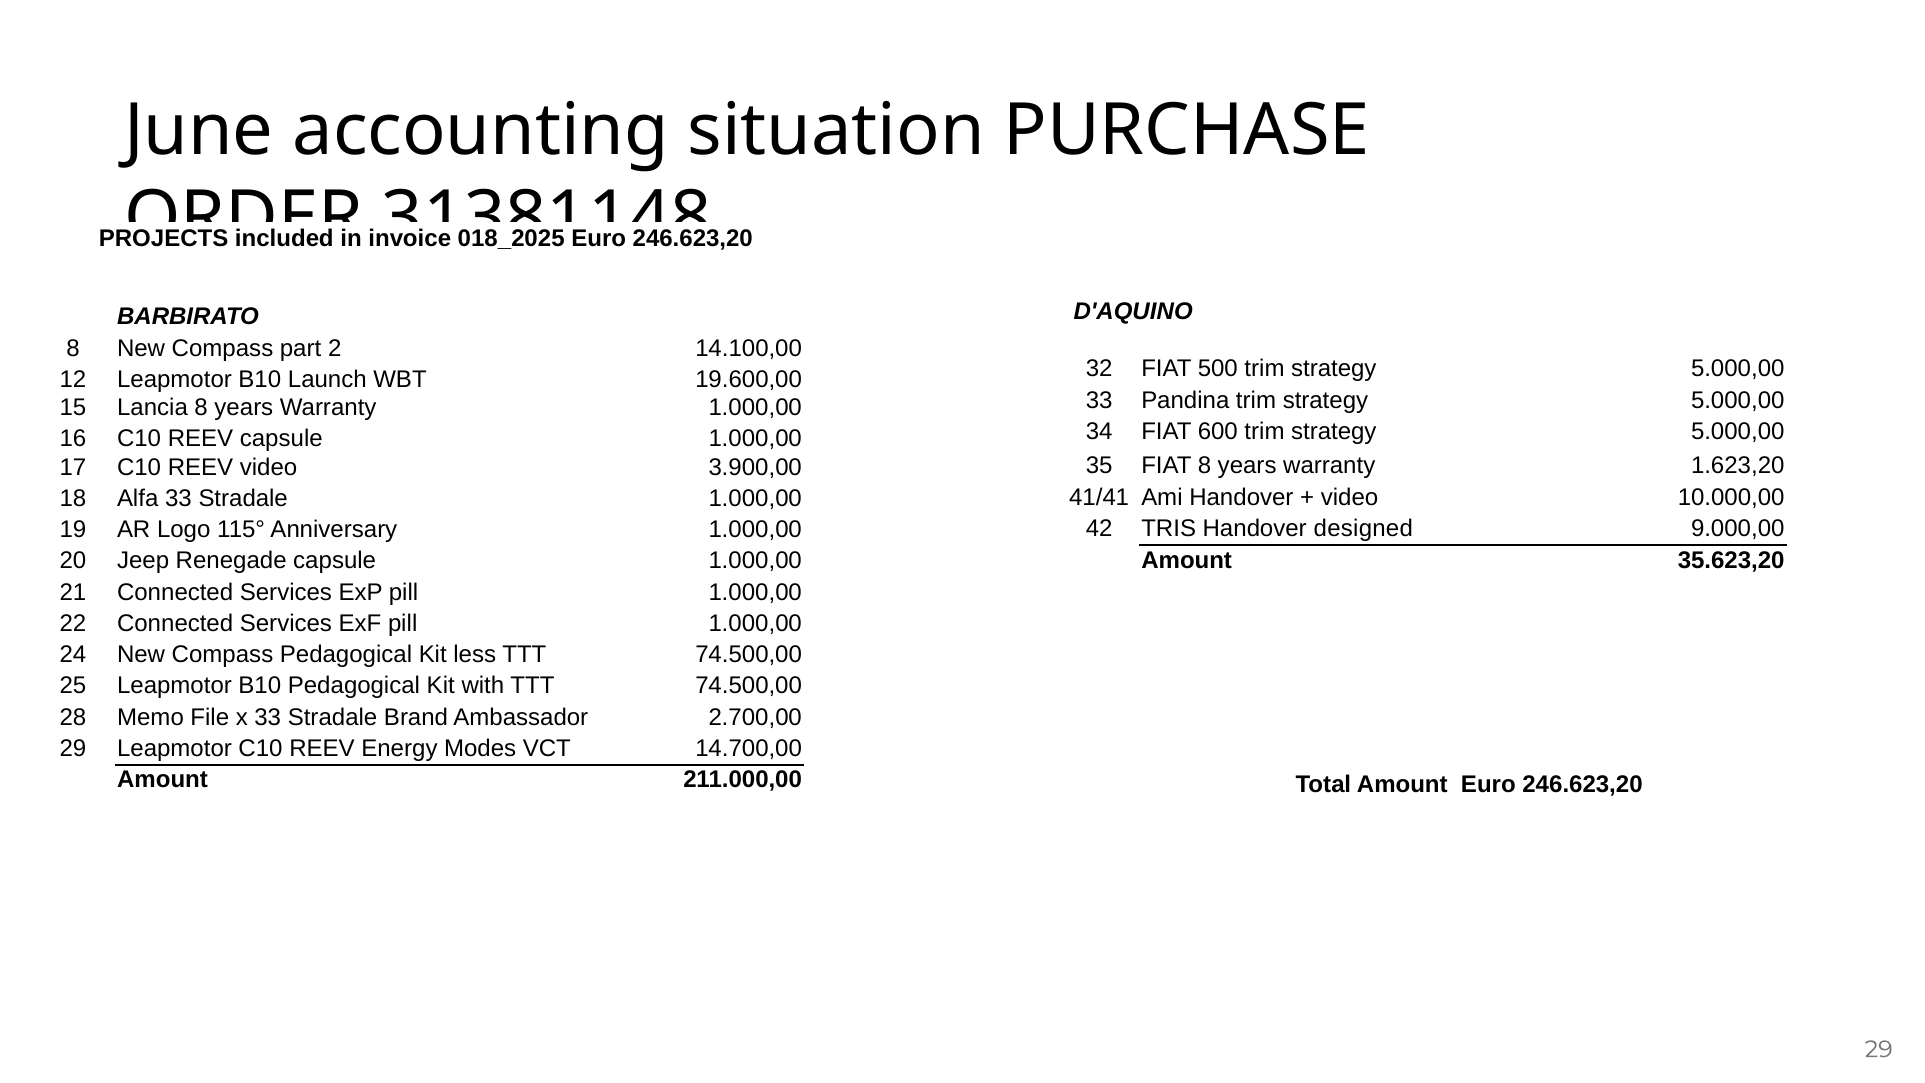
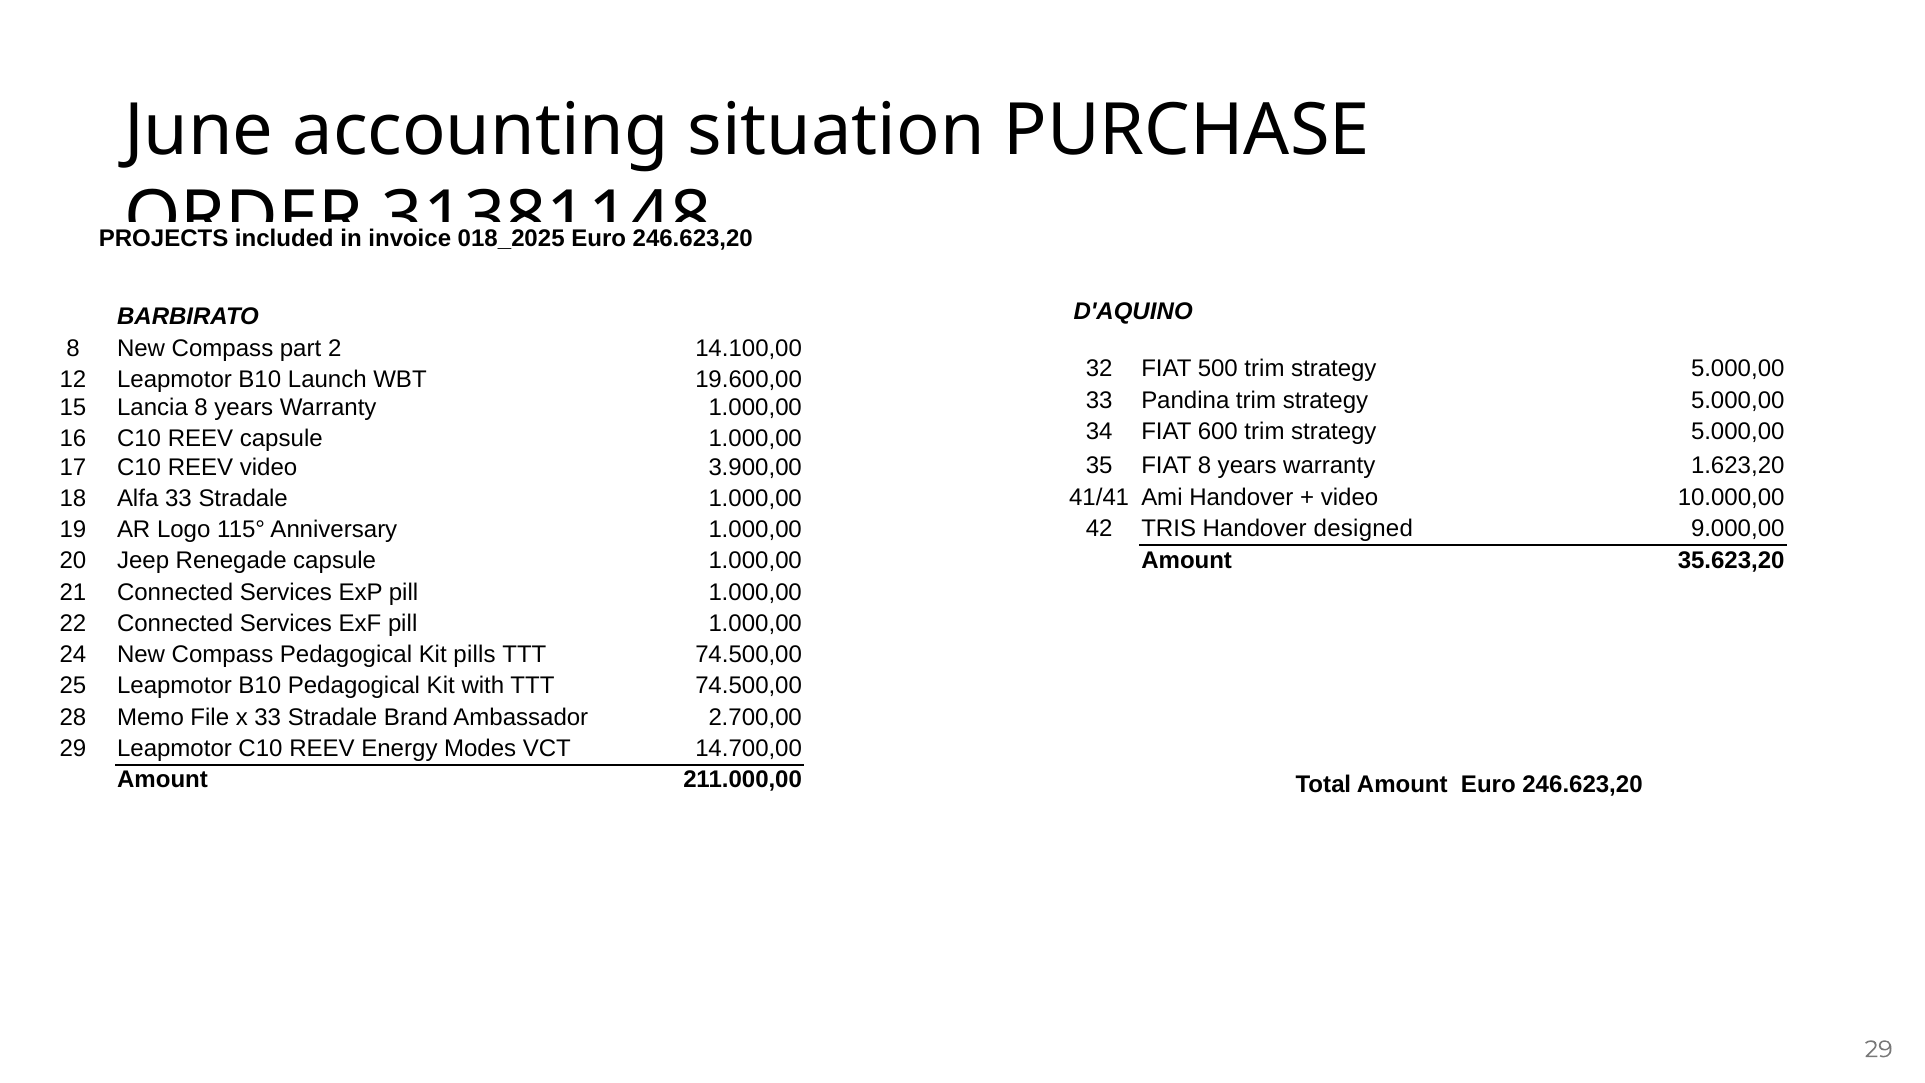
less: less -> pills
